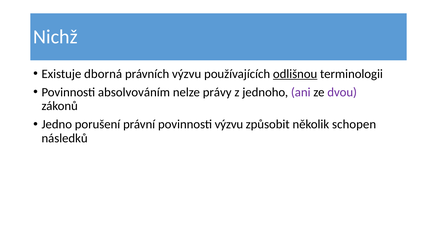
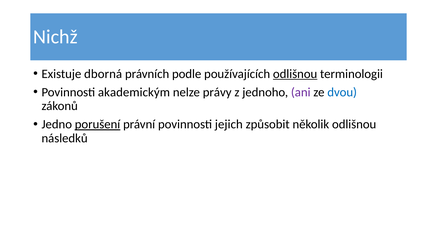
právních výzvu: výzvu -> podle
absolvováním: absolvováním -> akademickým
dvou colour: purple -> blue
porušení underline: none -> present
povinnosti výzvu: výzvu -> jejich
několik schopen: schopen -> odlišnou
